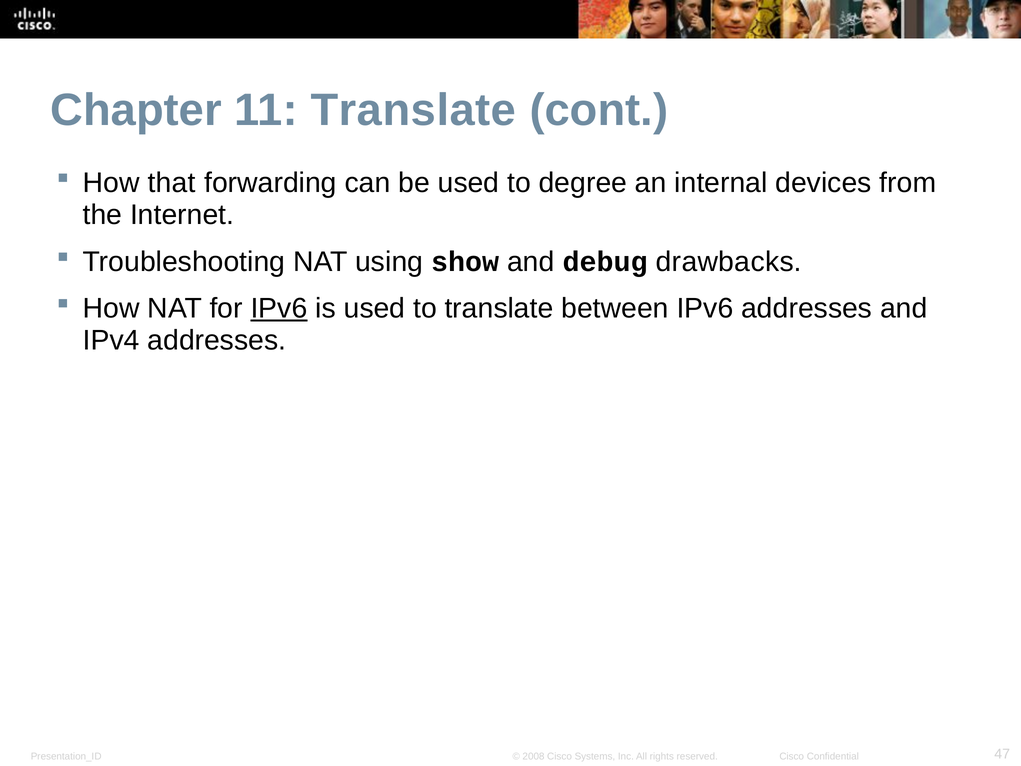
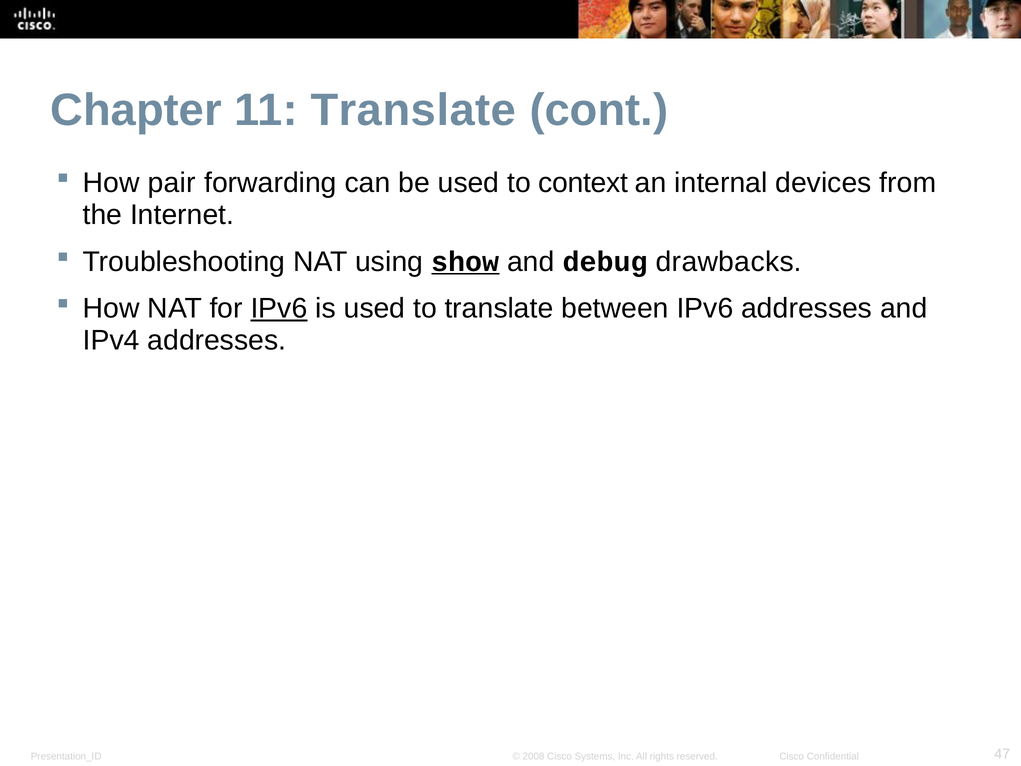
that: that -> pair
degree: degree -> context
show underline: none -> present
